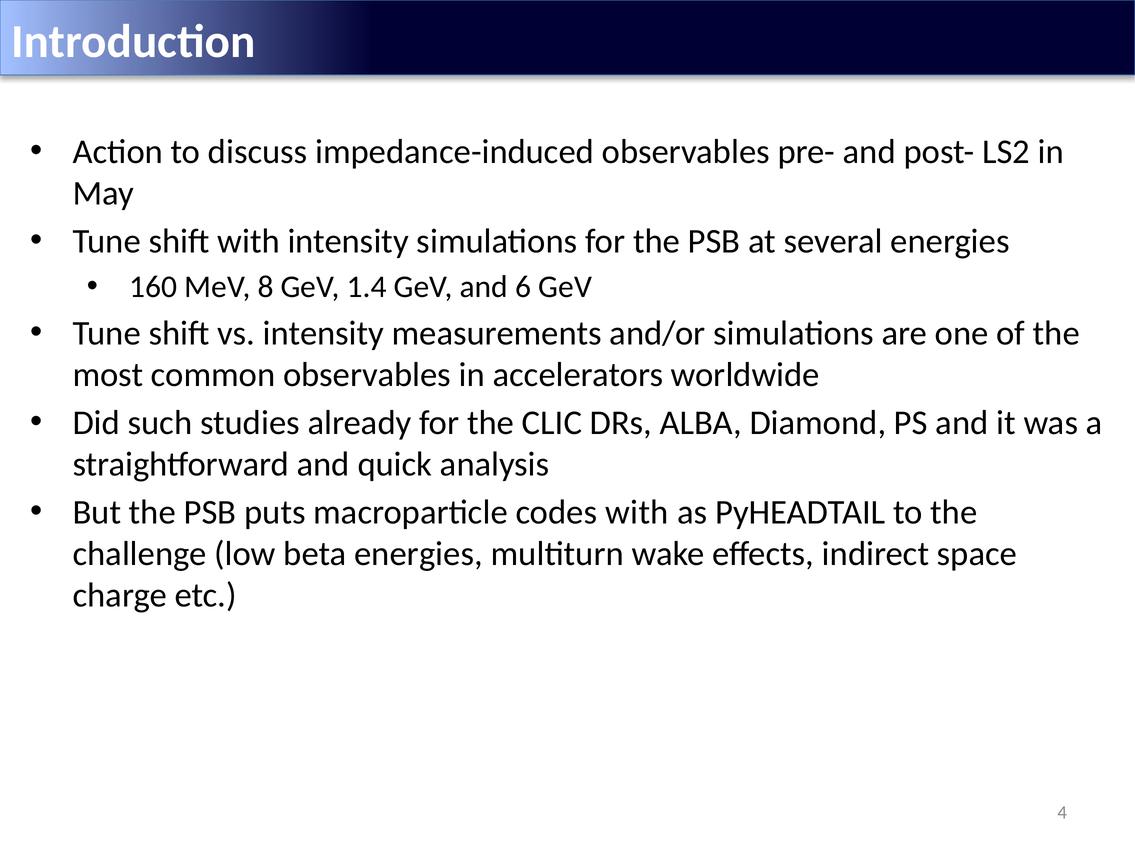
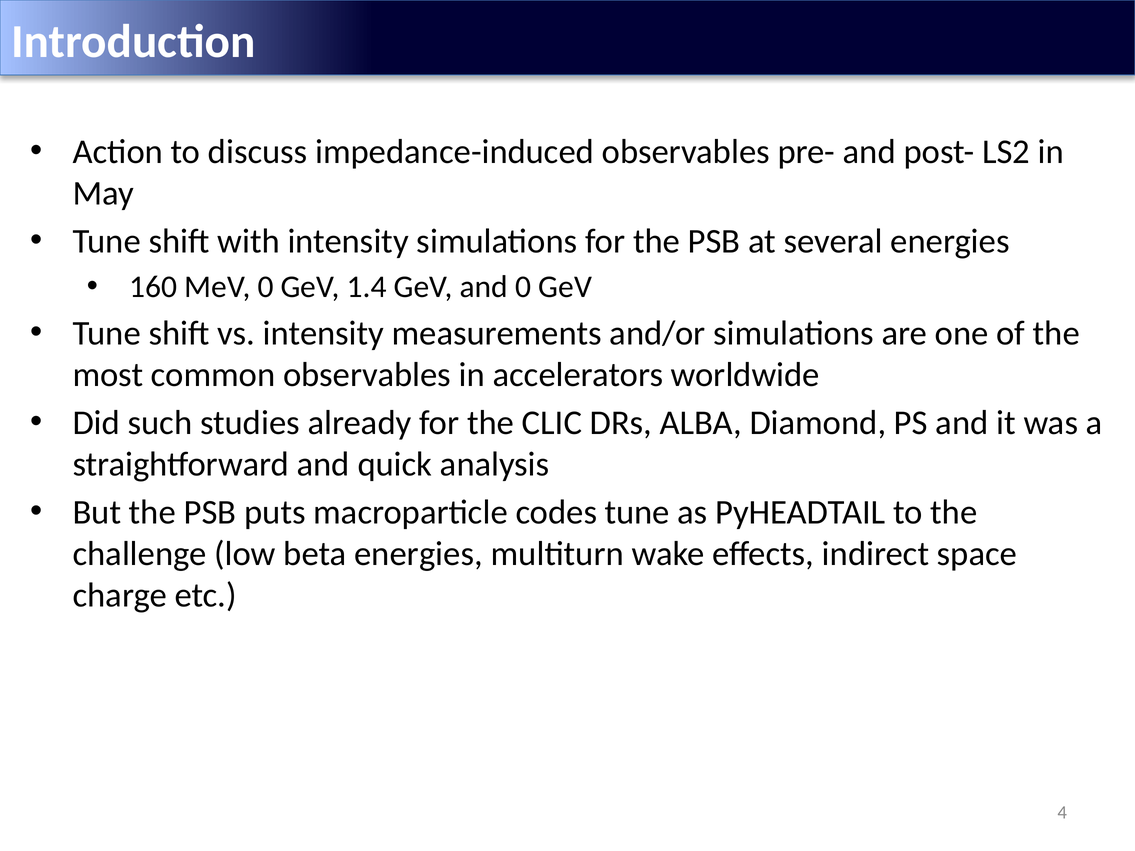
MeV 8: 8 -> 0
and 6: 6 -> 0
codes with: with -> tune
